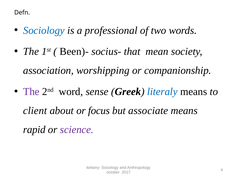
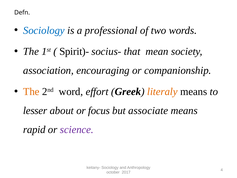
Been)-: Been)- -> Spirit)-
worshipping: worshipping -> encouraging
The at (31, 91) colour: purple -> orange
sense: sense -> effort
literaly colour: blue -> orange
client: client -> lesser
